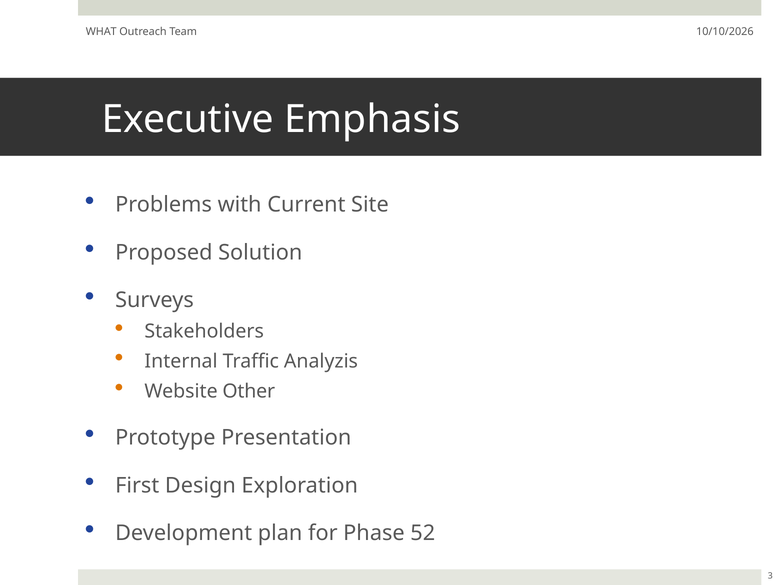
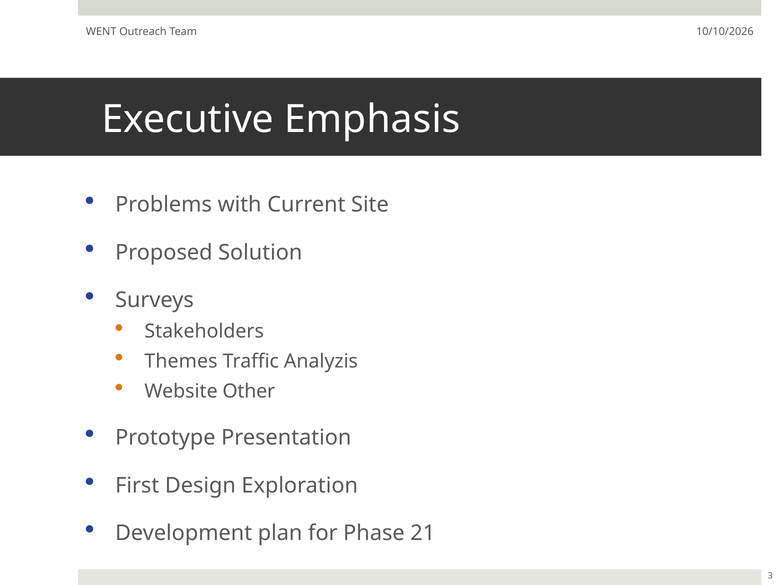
WHAT: WHAT -> WENT
Internal: Internal -> Themes
52: 52 -> 21
